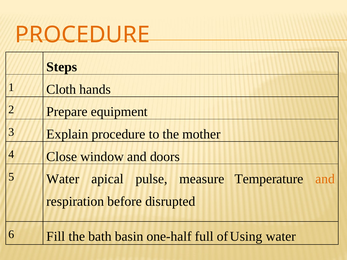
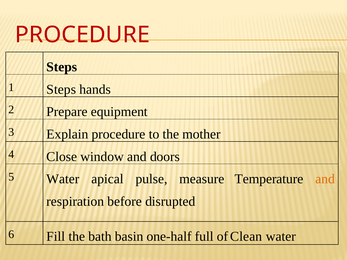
PROCEDURE at (82, 35) colour: orange -> red
1 Cloth: Cloth -> Steps
Using: Using -> Clean
